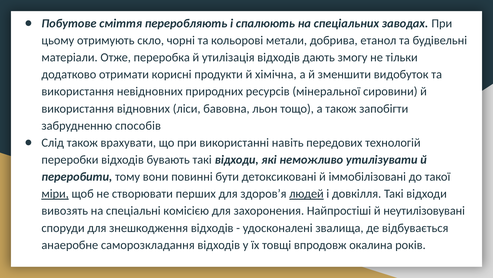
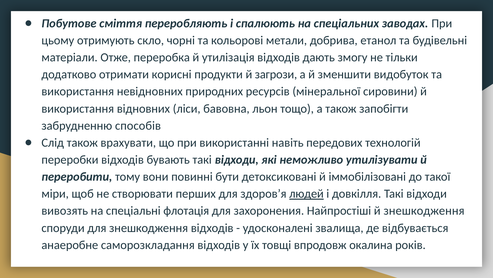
хімічна: хімічна -> загрози
міри underline: present -> none
комісією: комісією -> флотація
й неутилізовувані: неутилізовувані -> знешкодження
